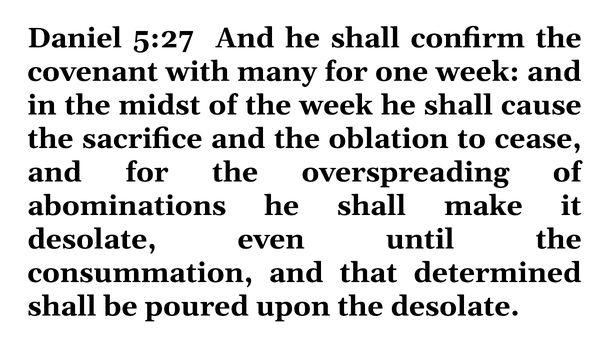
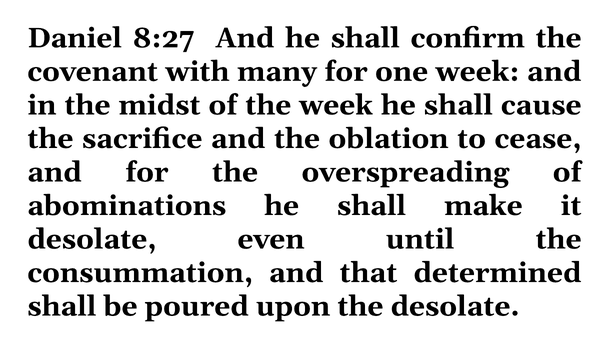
5:27: 5:27 -> 8:27
